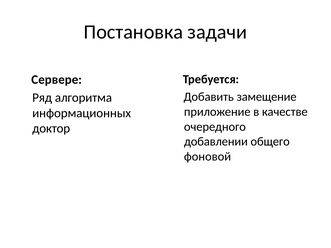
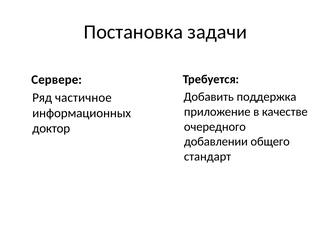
замещение: замещение -> поддержка
алгоритма: алгоритма -> частичное
фоновой: фоновой -> стандарт
